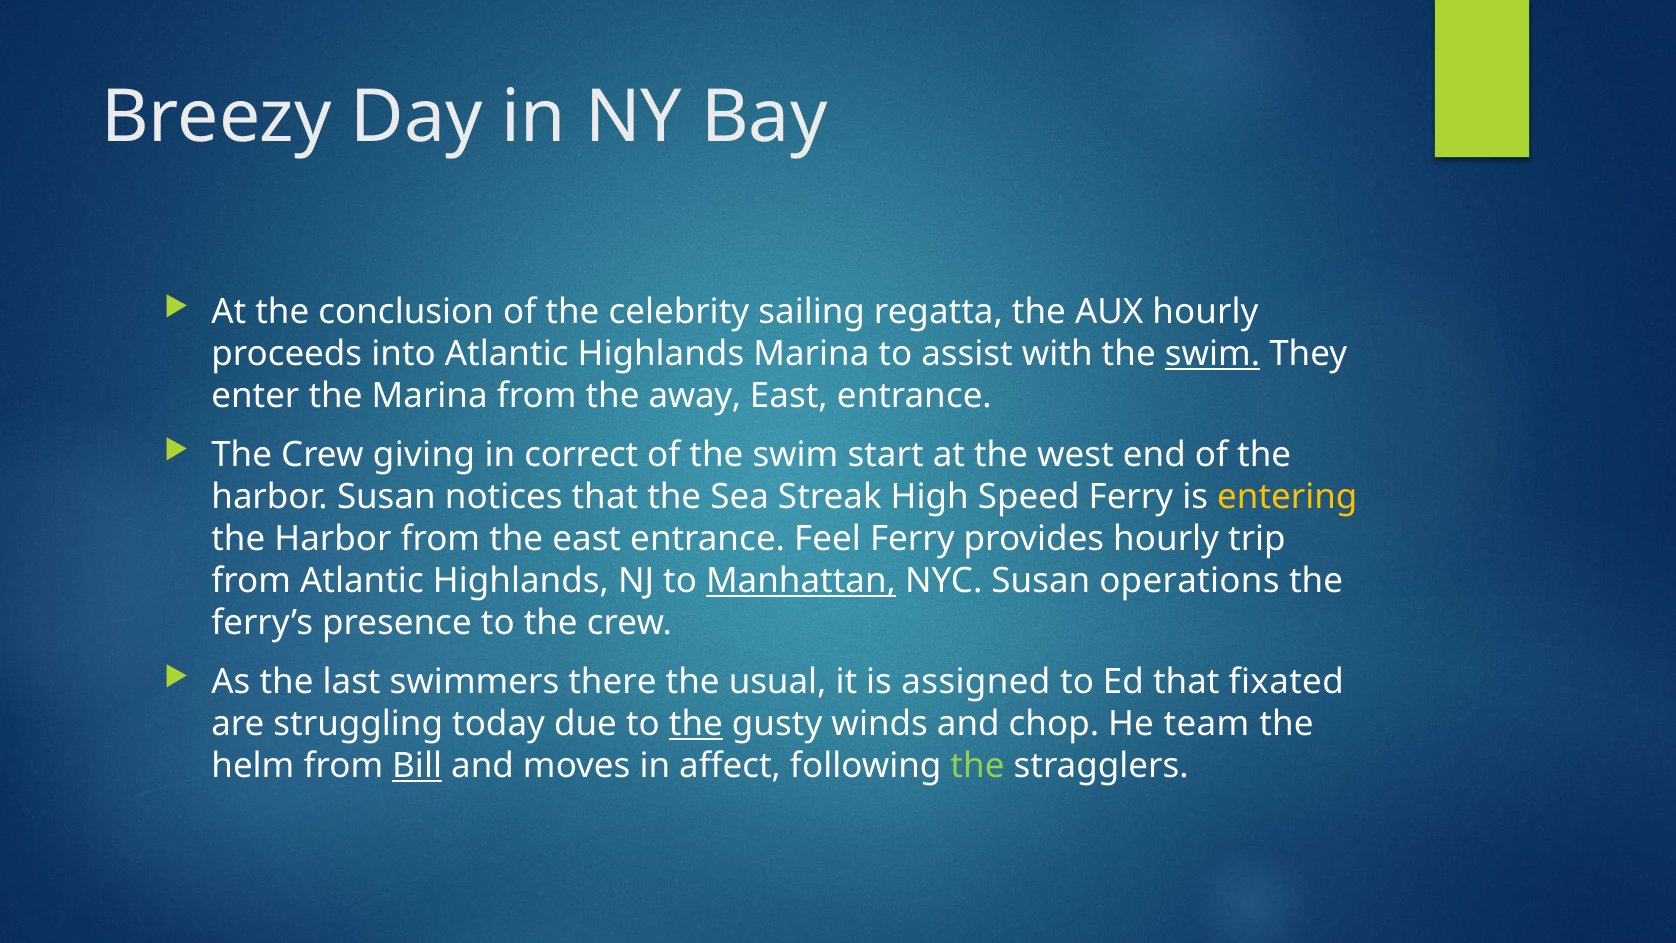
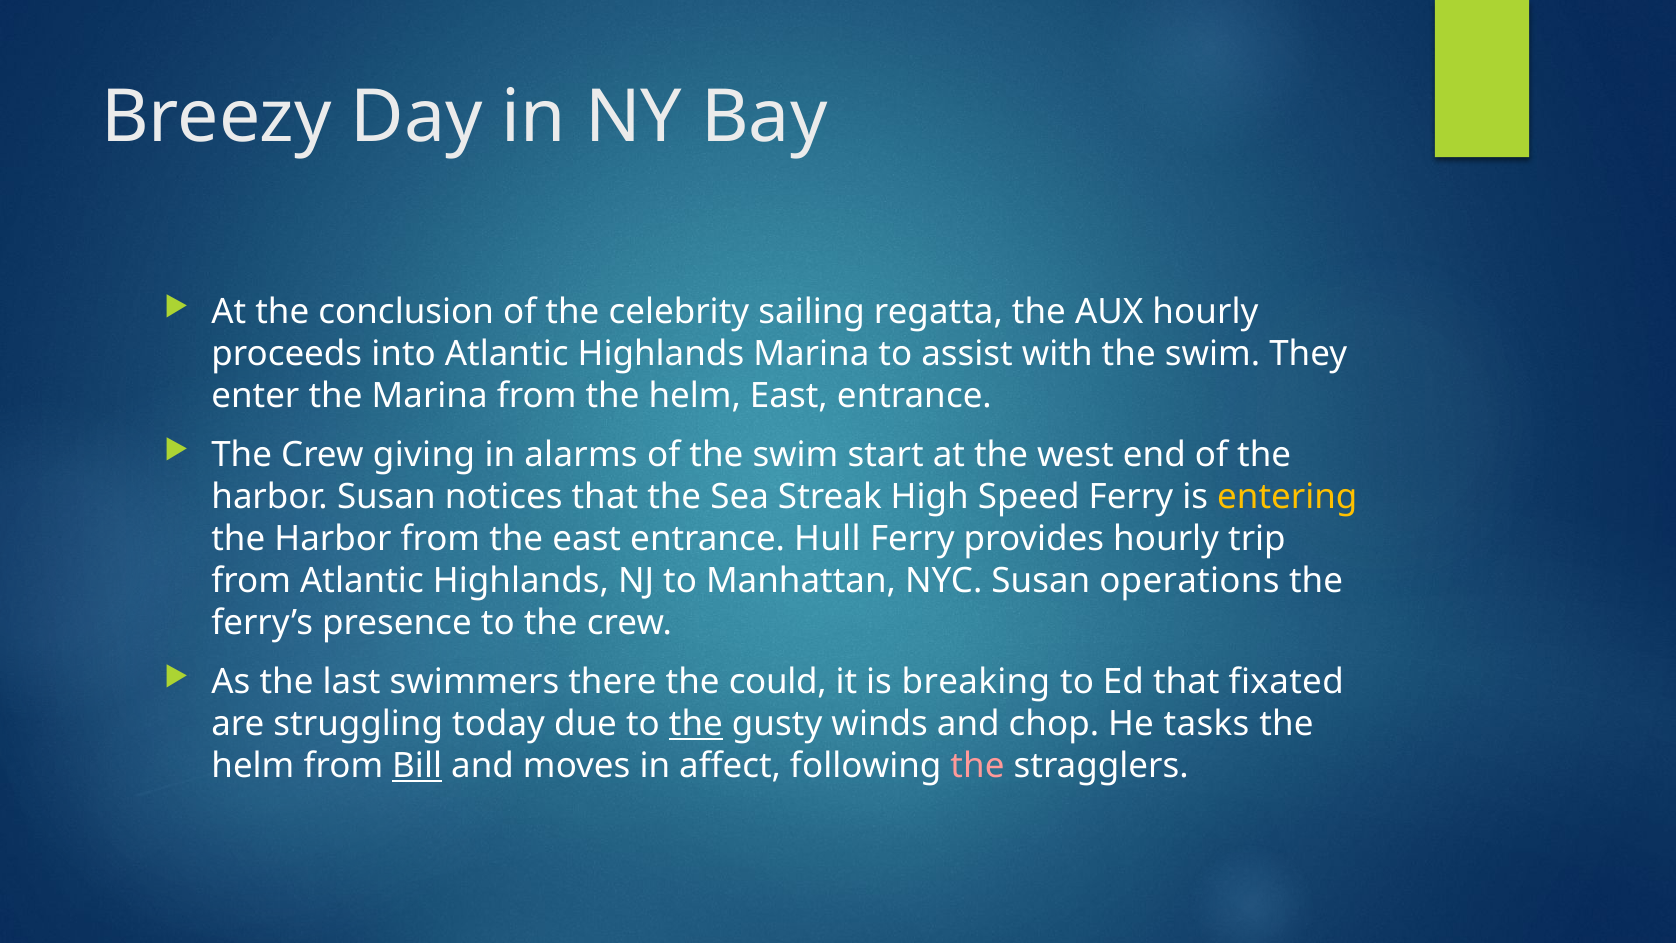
swim at (1212, 354) underline: present -> none
from the away: away -> helm
correct: correct -> alarms
Feel: Feel -> Hull
Manhattan underline: present -> none
usual: usual -> could
assigned: assigned -> breaking
team: team -> tasks
the at (977, 766) colour: light green -> pink
